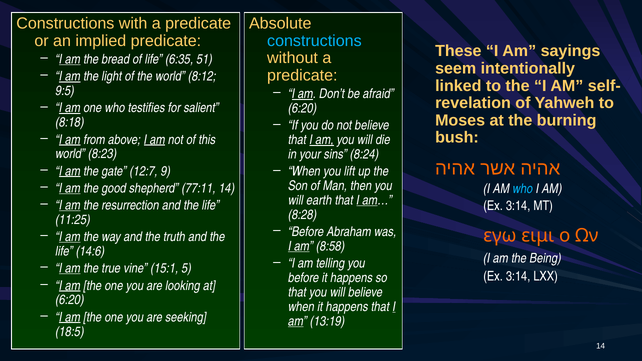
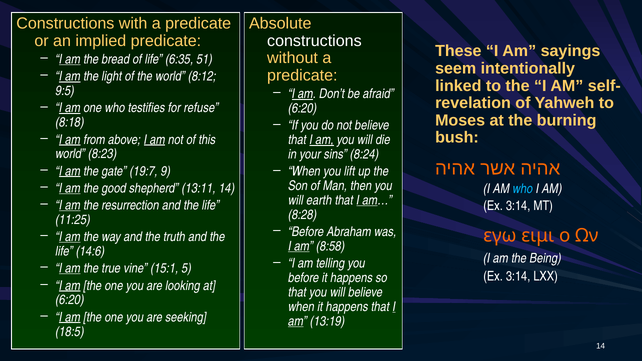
constructions at (314, 41) colour: light blue -> white
salient: salient -> refuse
12:7: 12:7 -> 19:7
77:11: 77:11 -> 13:11
